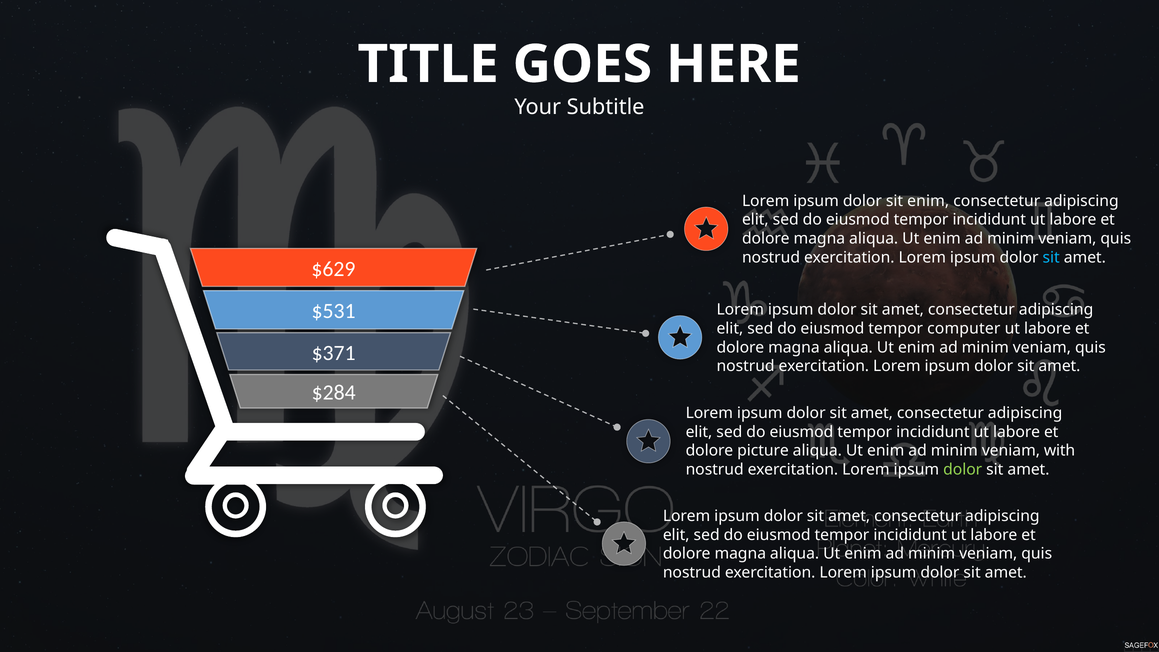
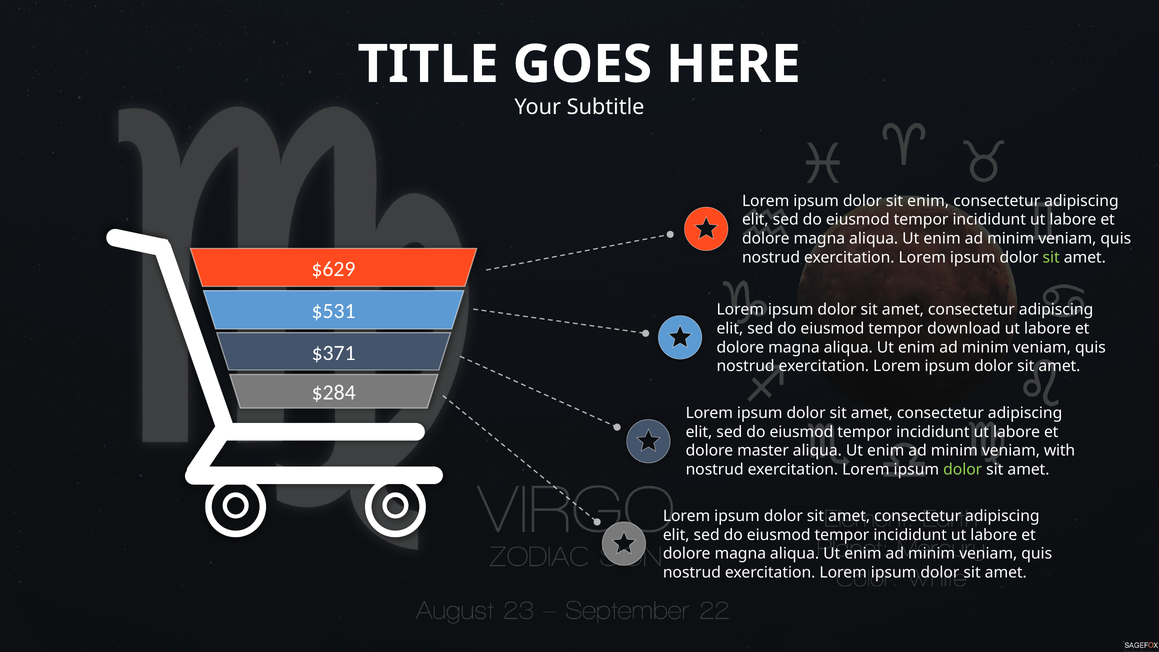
sit at (1051, 257) colour: light blue -> light green
computer: computer -> download
picture: picture -> master
